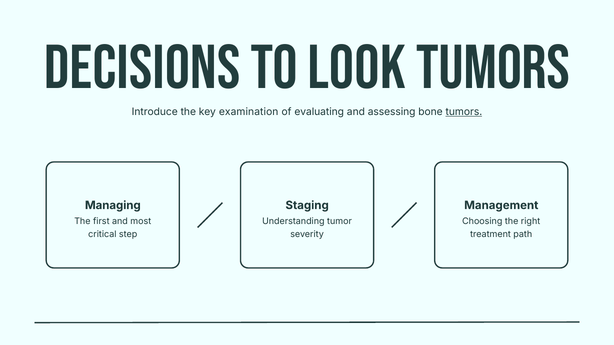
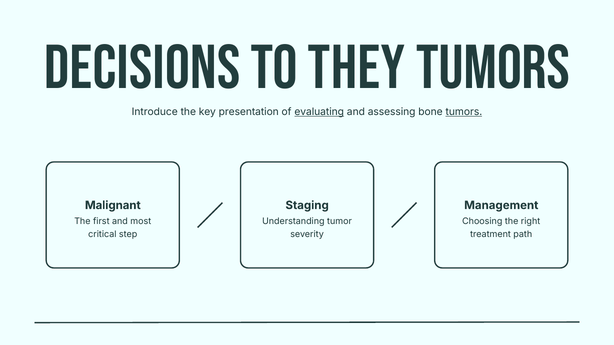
look: look -> they
examination: examination -> presentation
evaluating underline: none -> present
Managing: Managing -> Malignant
